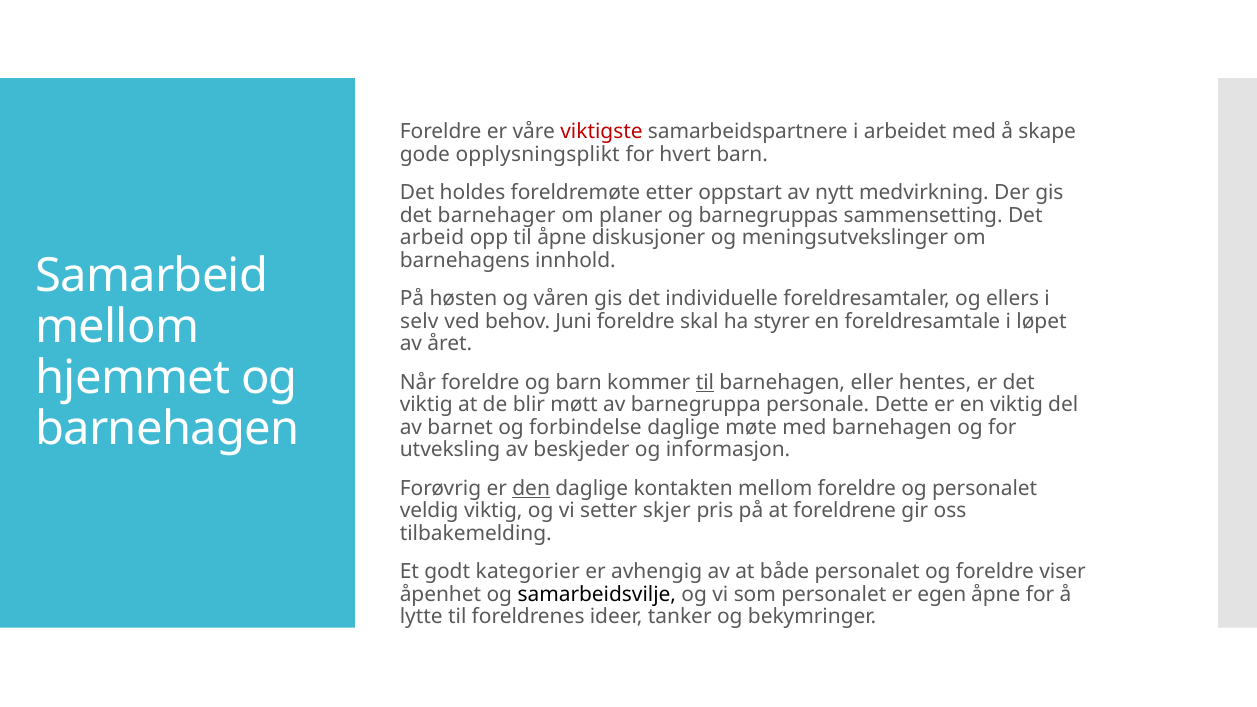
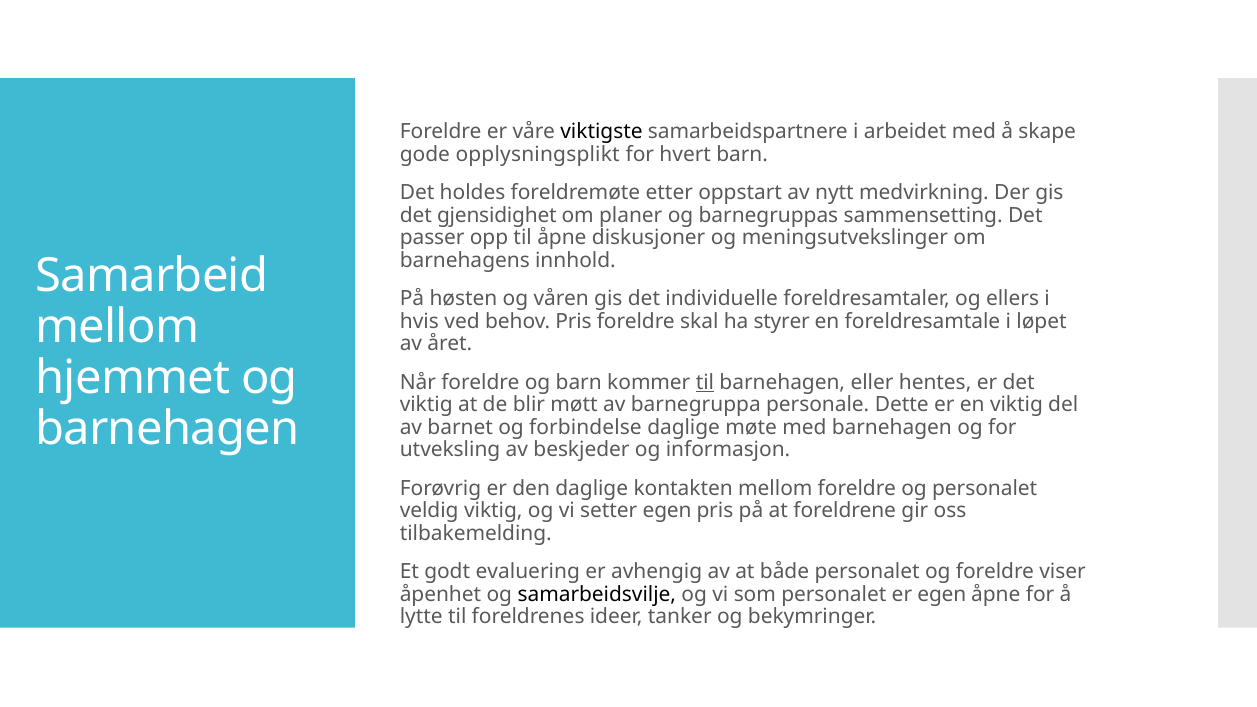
viktigste colour: red -> black
barnehager: barnehager -> gjensidighet
arbeid: arbeid -> passer
selv: selv -> hvis
behov Juni: Juni -> Pris
den underline: present -> none
setter skjer: skjer -> egen
kategorier: kategorier -> evaluering
